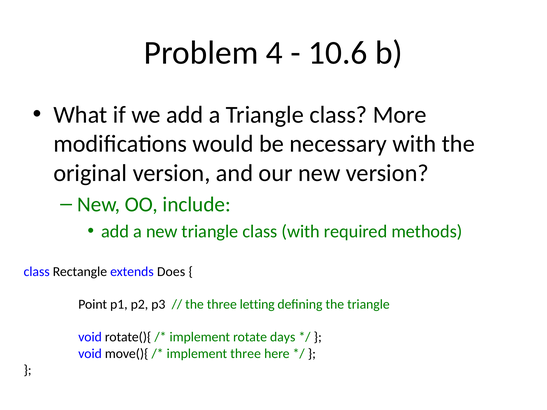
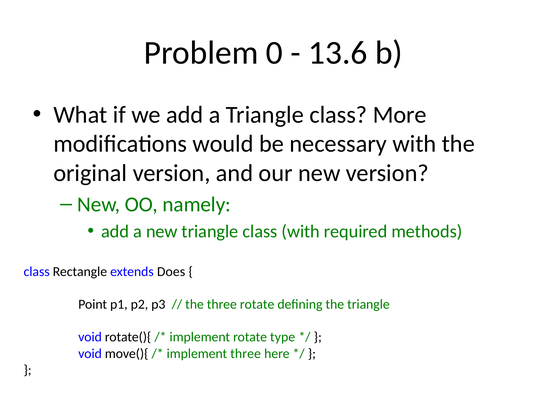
4: 4 -> 0
10.6: 10.6 -> 13.6
include: include -> namely
three letting: letting -> rotate
days: days -> type
